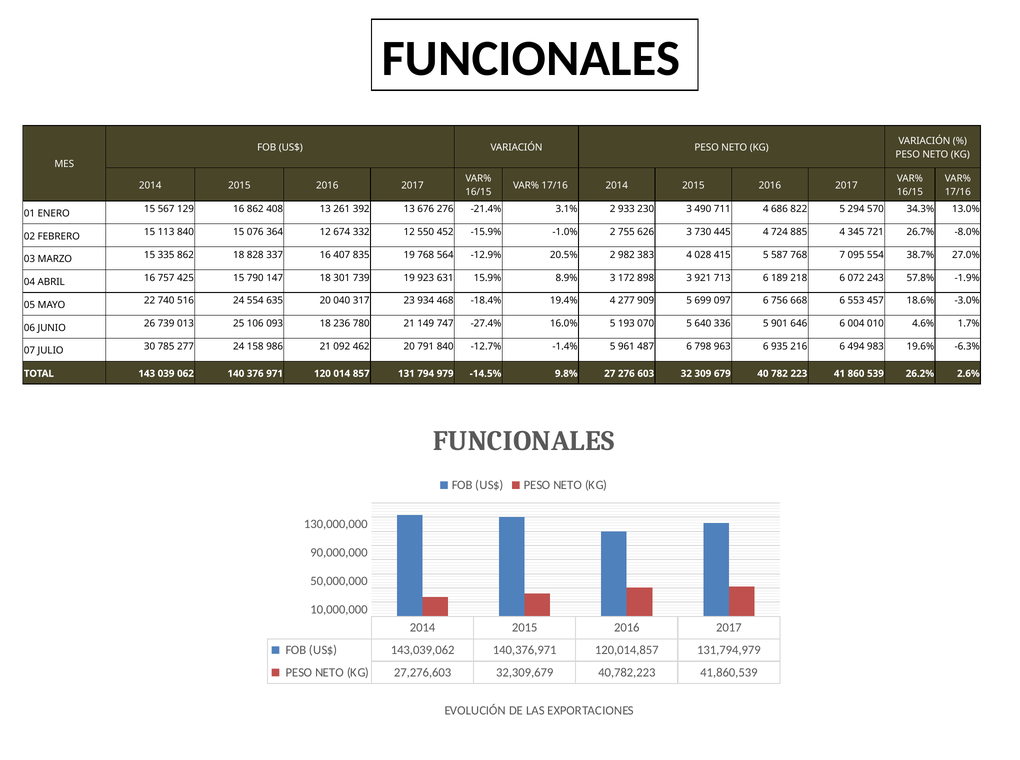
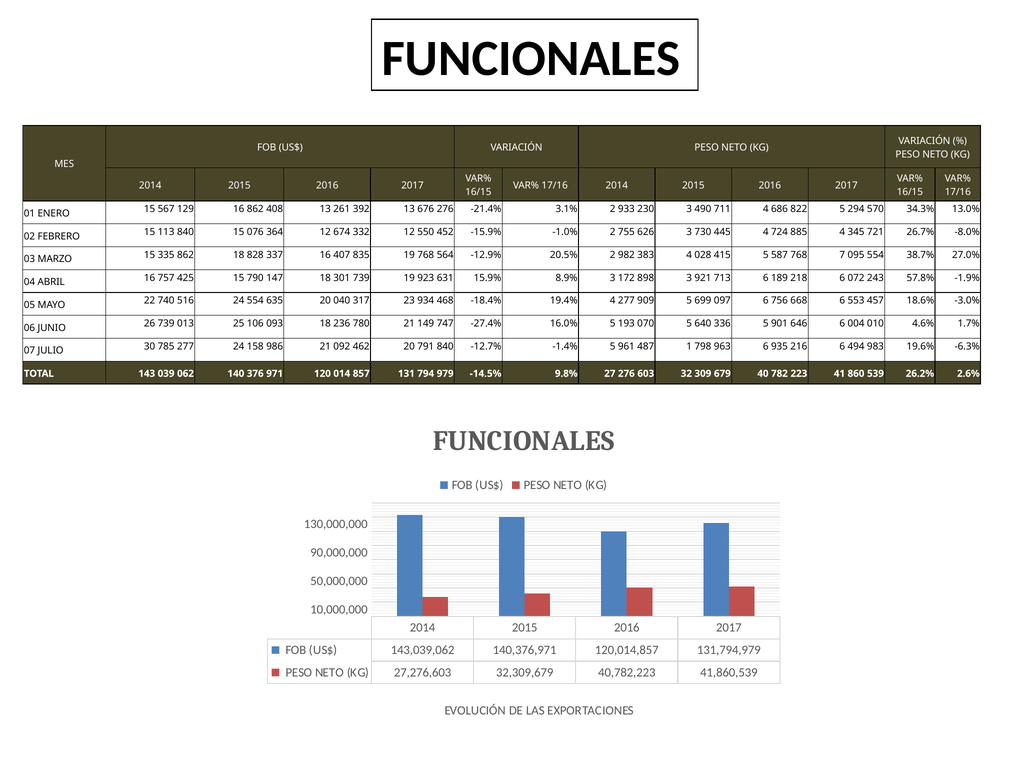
487 6: 6 -> 1
